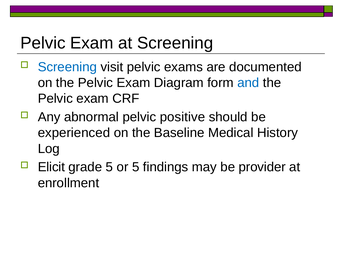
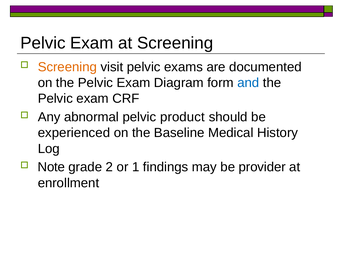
Screening at (67, 67) colour: blue -> orange
positive: positive -> product
Elicit: Elicit -> Note
grade 5: 5 -> 2
or 5: 5 -> 1
